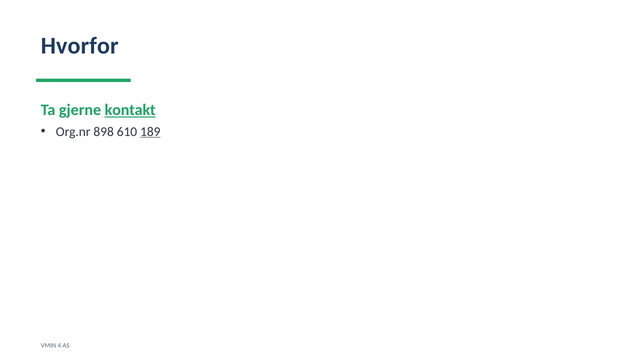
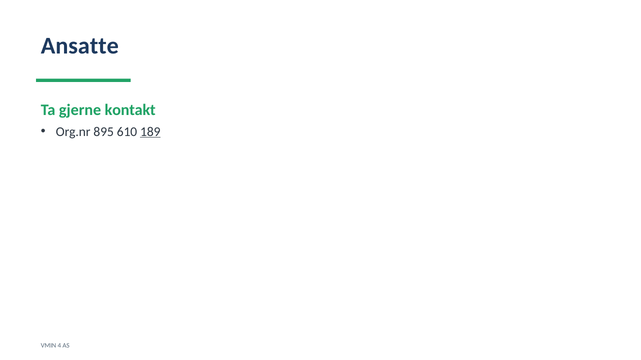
Hvorfor: Hvorfor -> Ansatte
kontakt underline: present -> none
898: 898 -> 895
